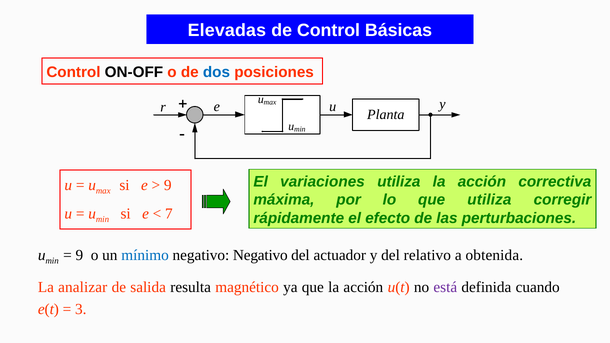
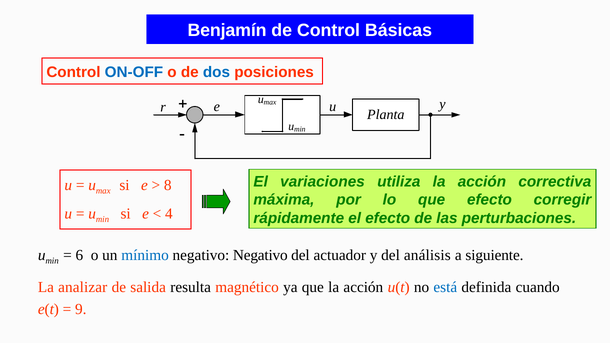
Elevadas: Elevadas -> Benjamín
ON-OFF colour: black -> blue
9 at (168, 185): 9 -> 8
que utiliza: utiliza -> efecto
7: 7 -> 4
9 at (79, 255): 9 -> 6
relativo: relativo -> análisis
obtenida: obtenida -> siguiente
está colour: purple -> blue
3: 3 -> 9
